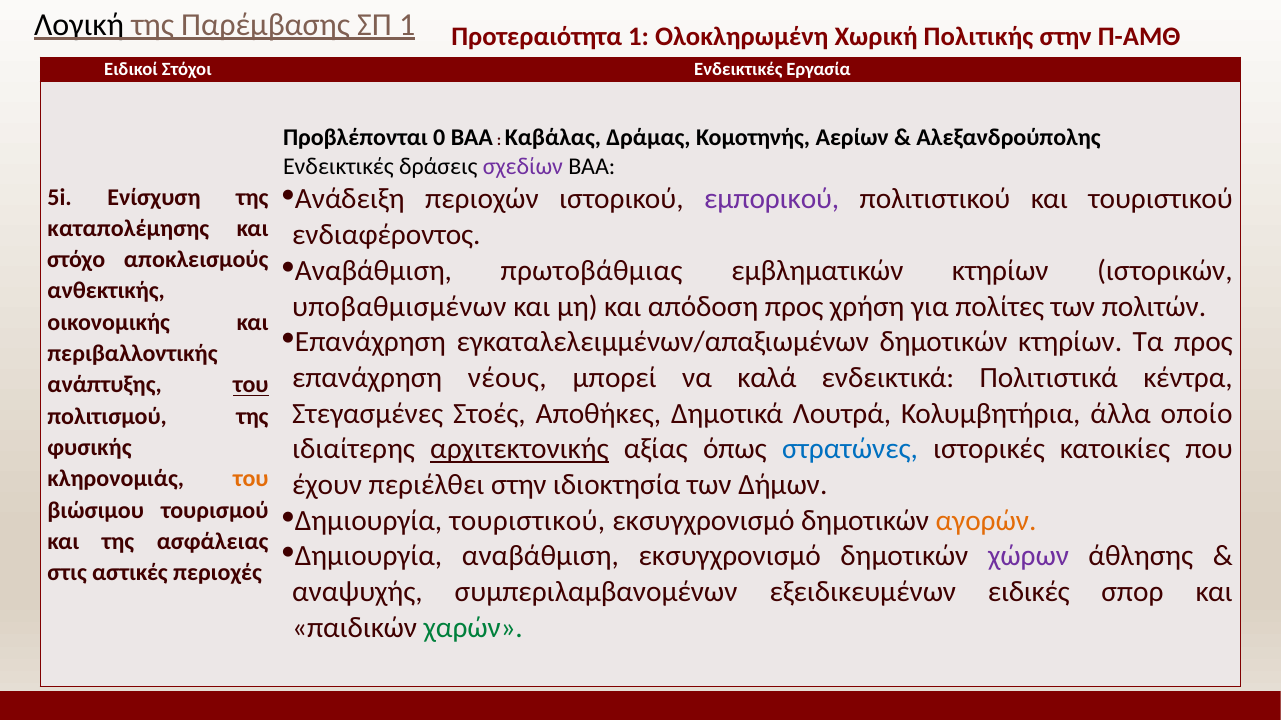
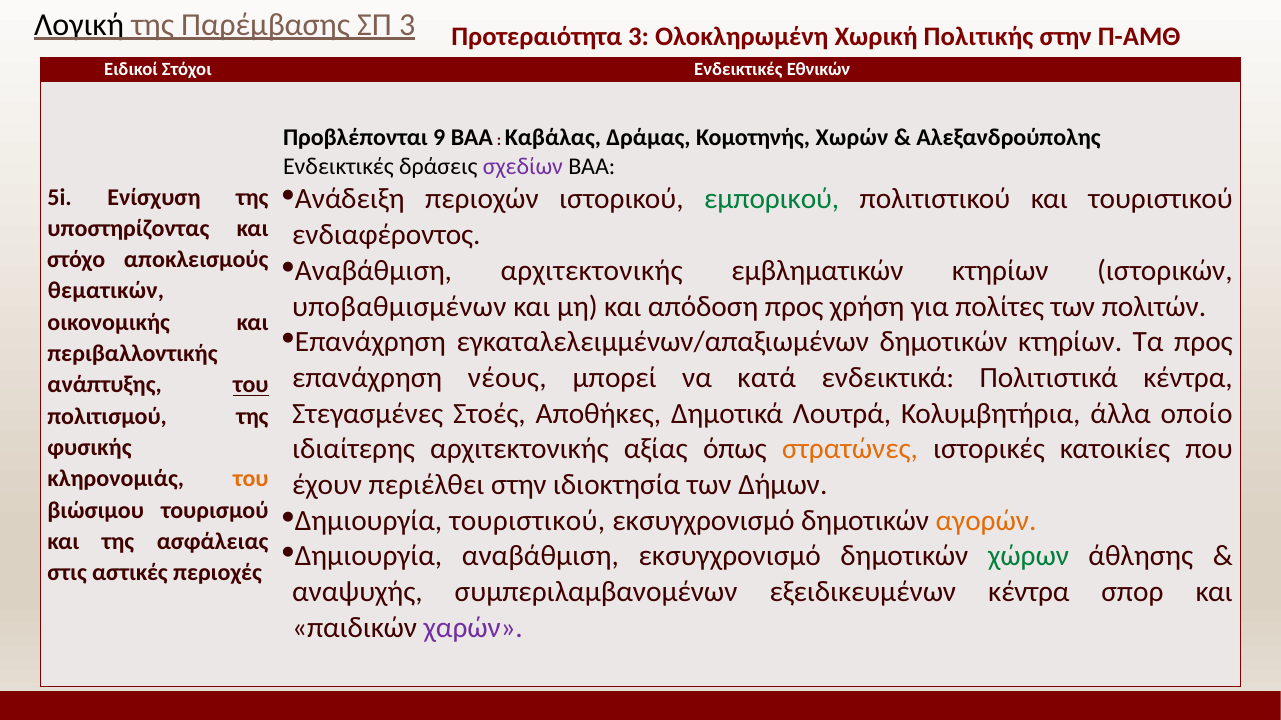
ΣΠ 1: 1 -> 3
Προτεραιότητα 1: 1 -> 3
Εργασία: Εργασία -> Εθνικών
0: 0 -> 9
Αερίων: Αερίων -> Χωρών
εμπορικού colour: purple -> green
καταπολέμησης: καταπολέμησης -> υποστηρίζοντας
πρωτοβάθμιας at (592, 271): πρωτοβάθμιας -> αρχιτεκτονικής
ανθεκτικής: ανθεκτικής -> θεματικών
καλά: καλά -> κατά
αρχιτεκτονικής at (519, 449) underline: present -> none
στρατώνες colour: blue -> orange
χώρων colour: purple -> green
εξειδικευμένων ειδικές: ειδικές -> κέντρα
χαρών colour: green -> purple
